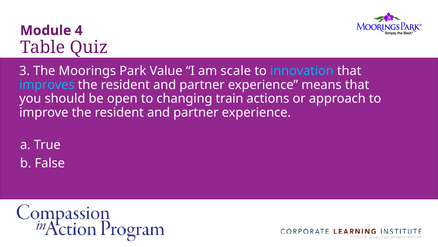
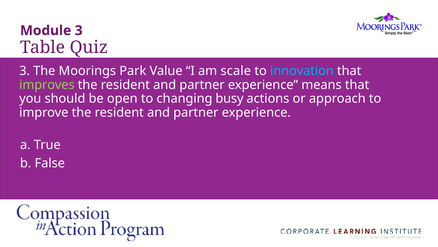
Module 4: 4 -> 3
improves colour: light blue -> light green
train: train -> busy
